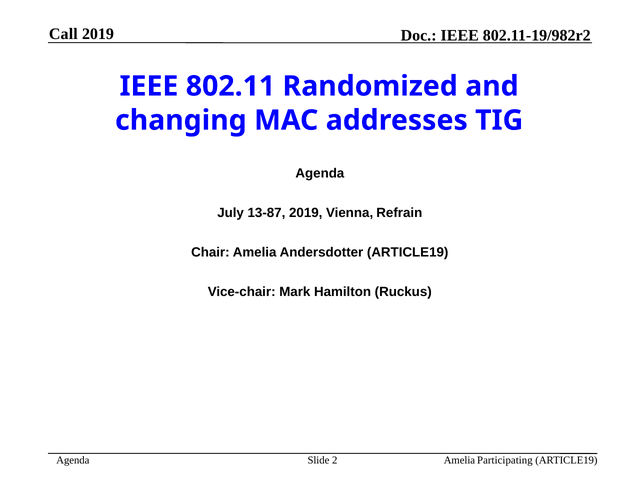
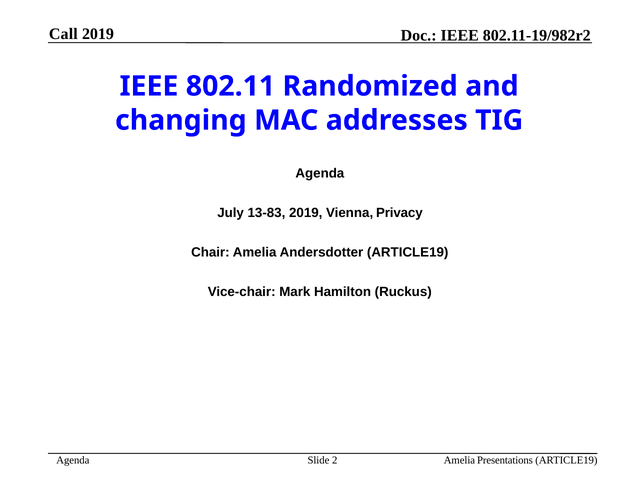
13-87: 13-87 -> 13-83
Refrain: Refrain -> Privacy
Participating: Participating -> Presentations
